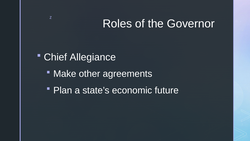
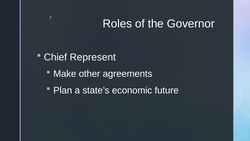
Allegiance: Allegiance -> Represent
